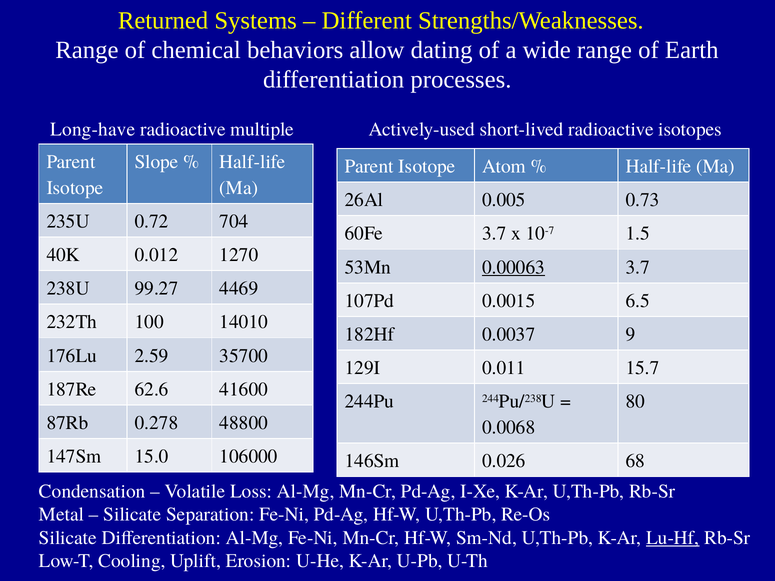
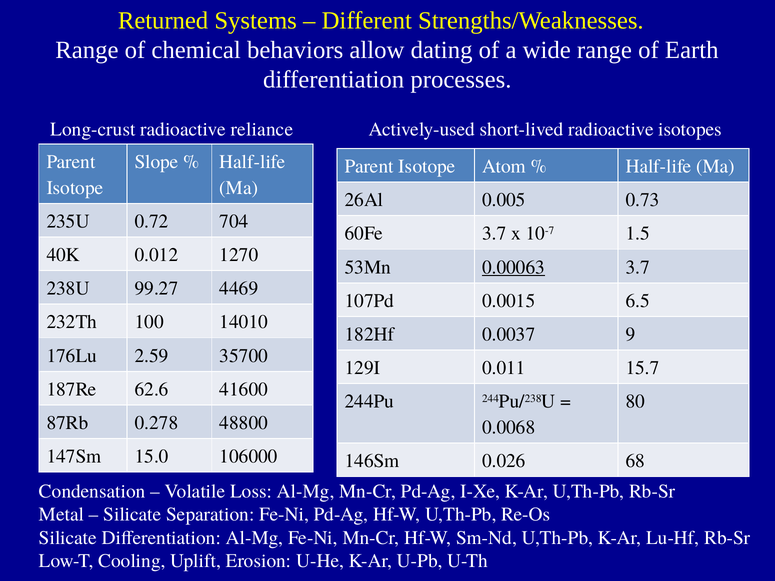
Long-have: Long-have -> Long-crust
multiple: multiple -> reliance
Lu-Hf underline: present -> none
